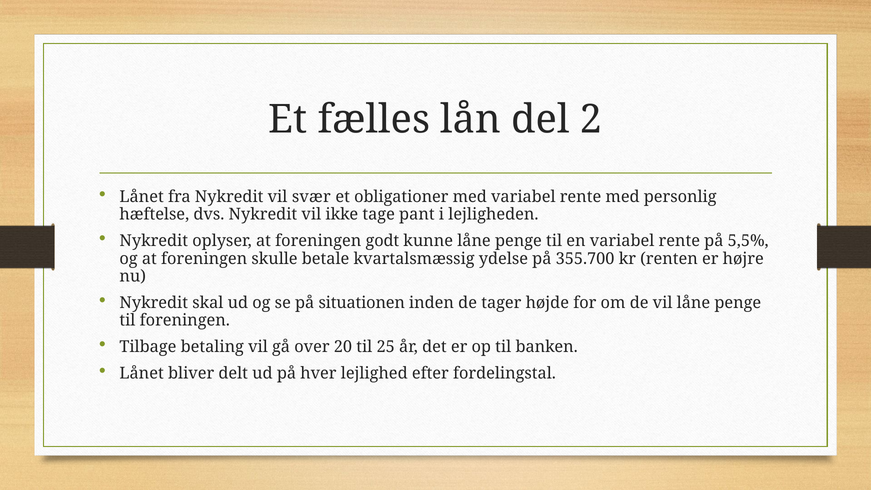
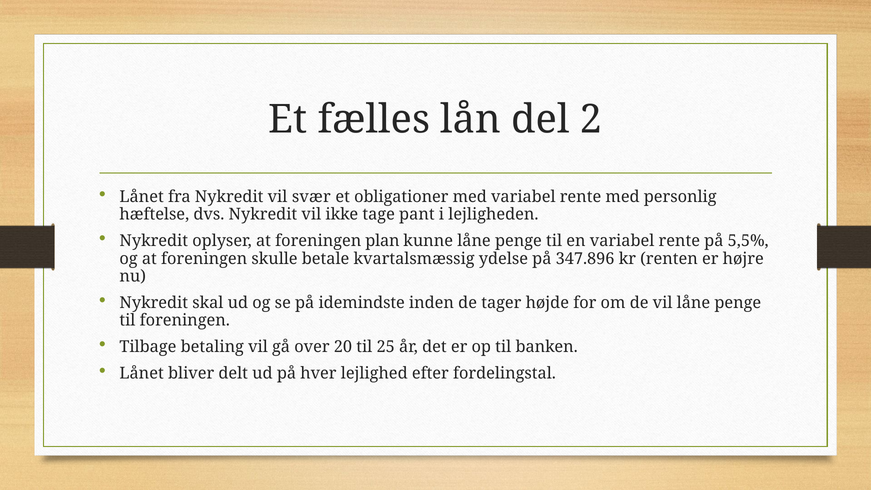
godt: godt -> plan
355.700: 355.700 -> 347.896
situationen: situationen -> idemindste
